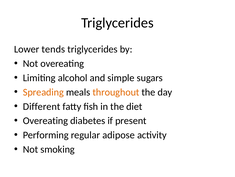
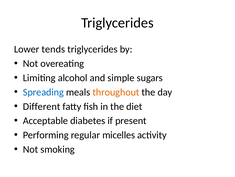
Spreading colour: orange -> blue
Overeating at (45, 120): Overeating -> Acceptable
adipose: adipose -> micelles
